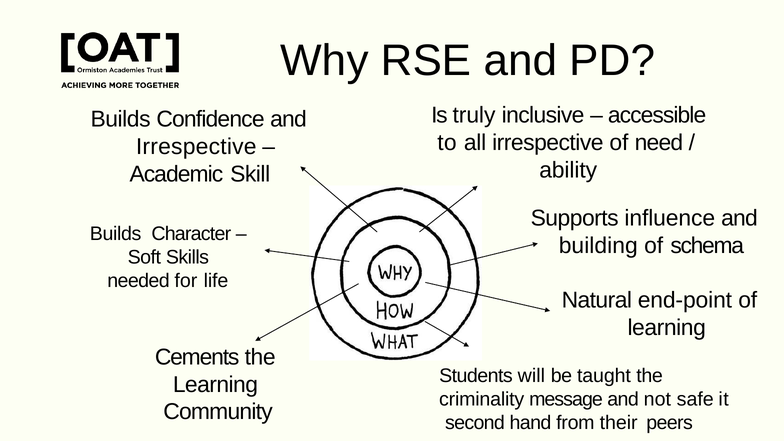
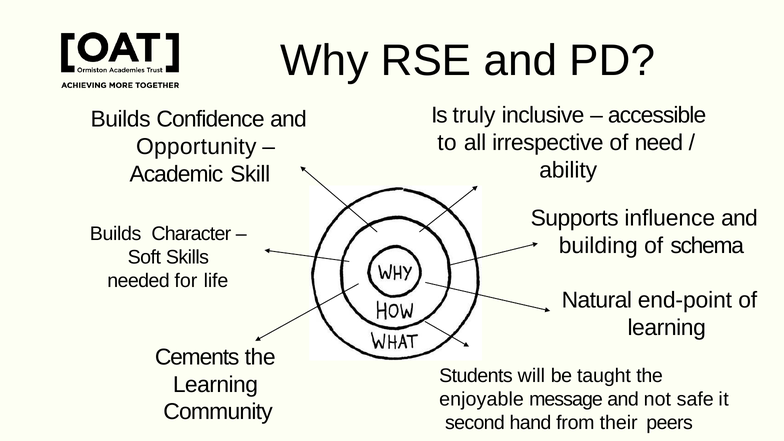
Irrespective at (196, 147): Irrespective -> Opportunity
criminality: criminality -> enjoyable
